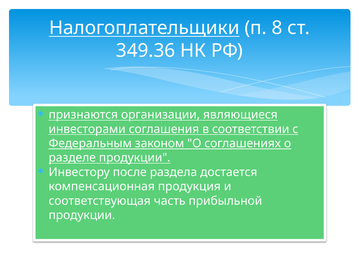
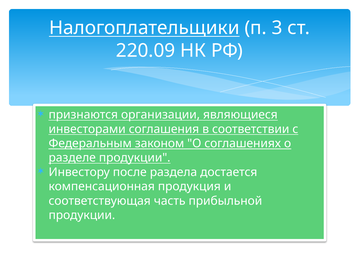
8: 8 -> 3
349.36: 349.36 -> 220.09
